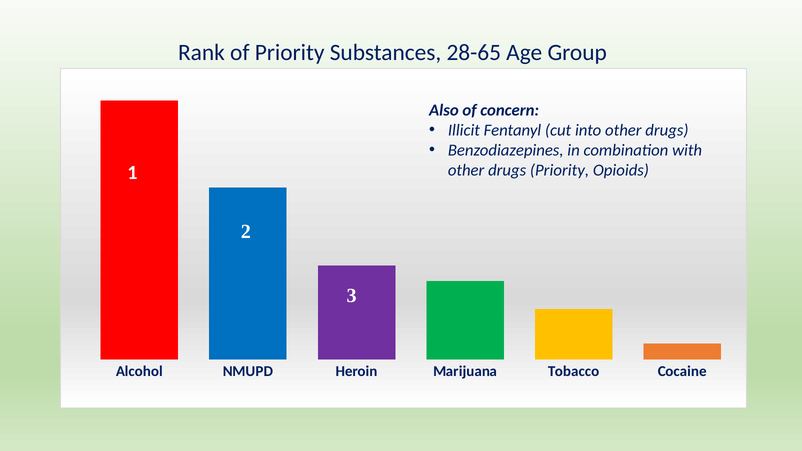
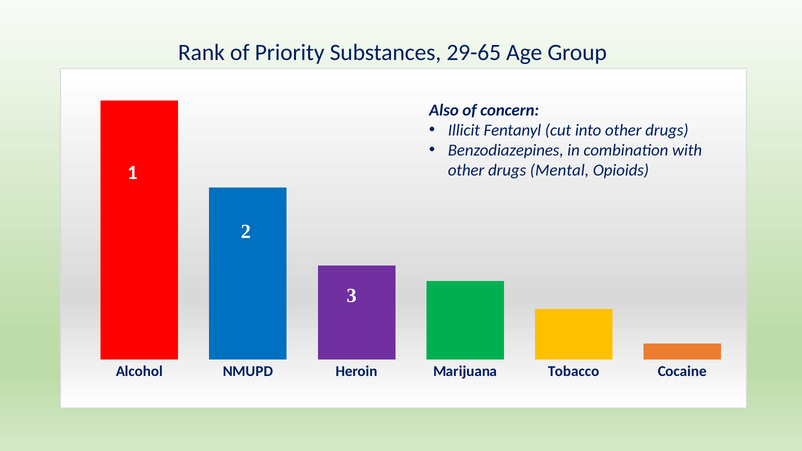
28-65: 28-65 -> 29-65
drugs Priority: Priority -> Mental
